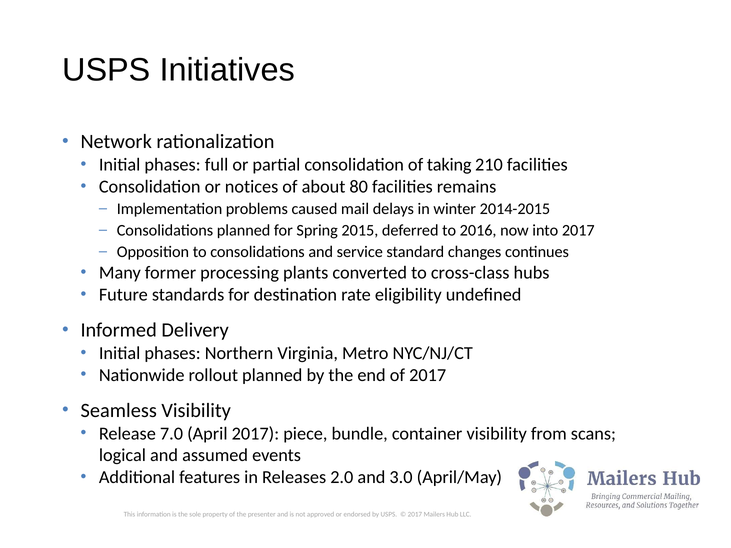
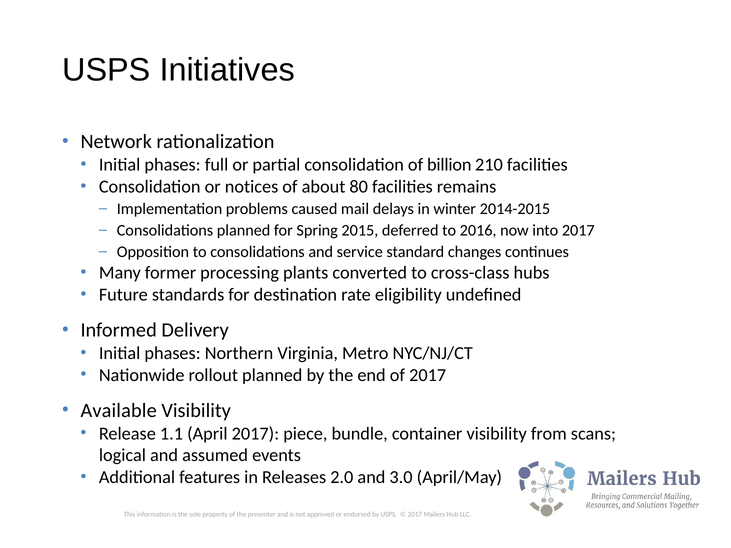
taking: taking -> billion
Seamless: Seamless -> Available
7.0: 7.0 -> 1.1
